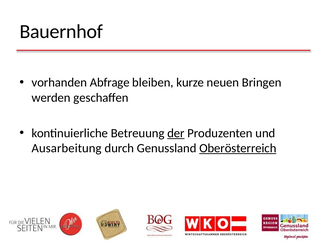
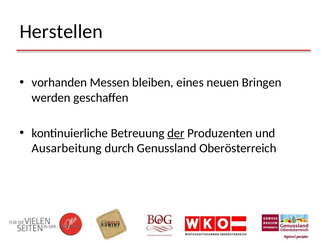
Bauernhof: Bauernhof -> Herstellen
Abfrage: Abfrage -> Messen
kurze: kurze -> eines
Oberösterreich underline: present -> none
